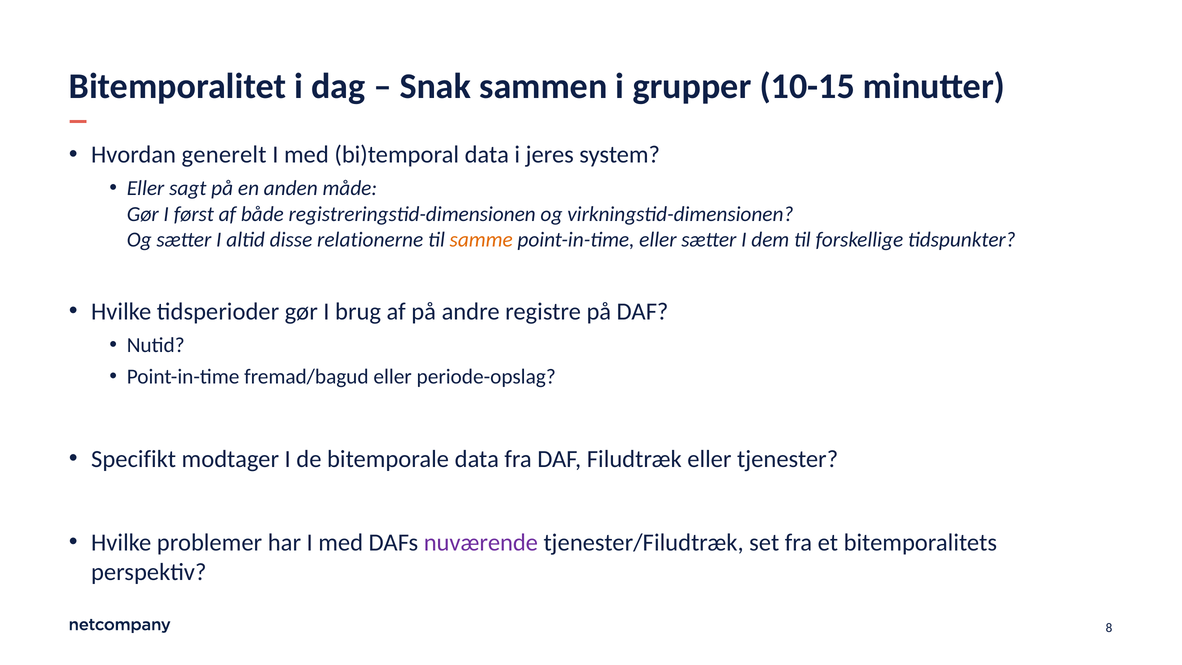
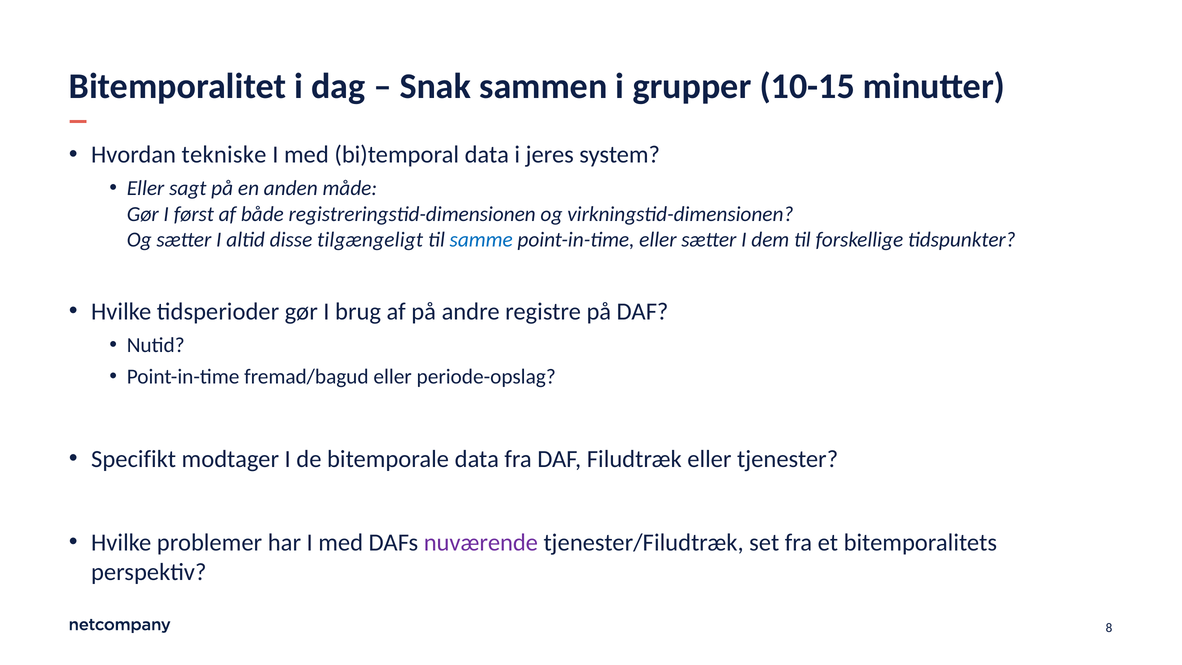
generelt: generelt -> tekniske
relationerne: relationerne -> tilgængeligt
samme colour: orange -> blue
